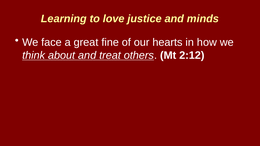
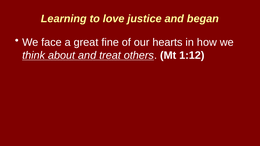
minds: minds -> began
2:12: 2:12 -> 1:12
